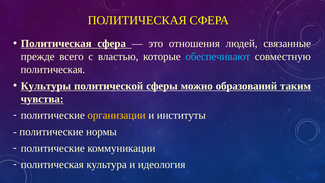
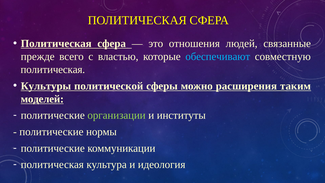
образований: образований -> расширения
чувства: чувства -> моделей
организации colour: yellow -> light green
